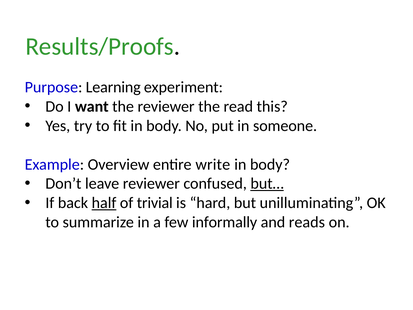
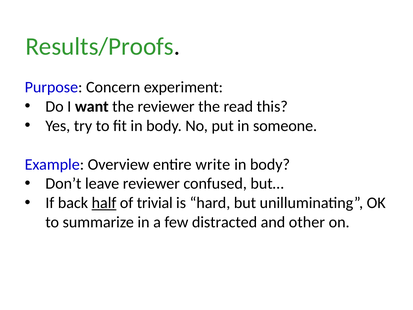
Learning: Learning -> Concern
but… underline: present -> none
informally: informally -> distracted
reads: reads -> other
